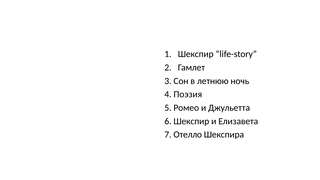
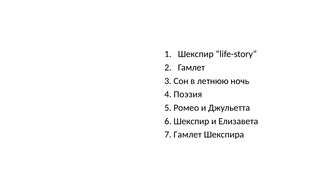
7 Отелло: Отелло -> Гамлет
